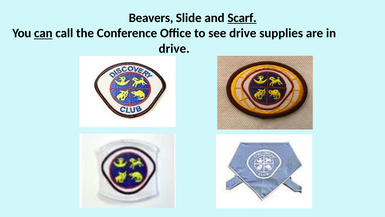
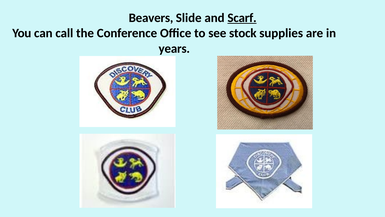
can underline: present -> none
see drive: drive -> stock
drive at (174, 49): drive -> years
